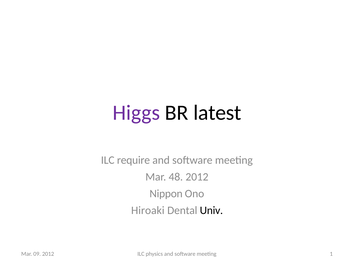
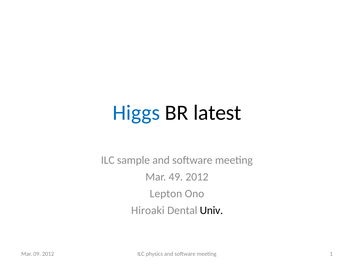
Higgs colour: purple -> blue
require: require -> sample
48: 48 -> 49
Nippon: Nippon -> Lepton
